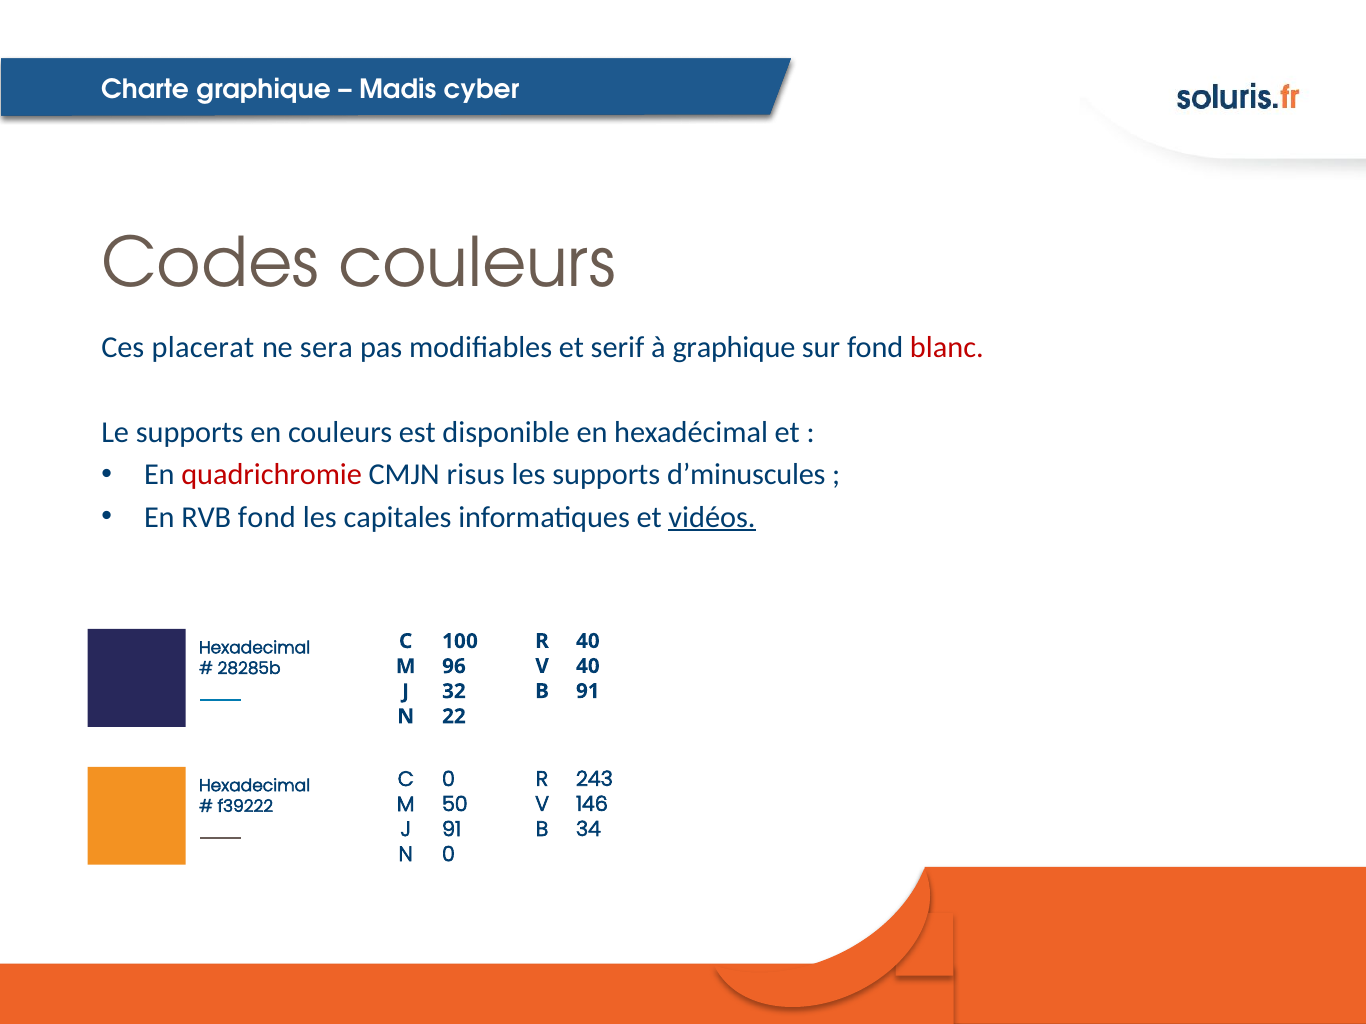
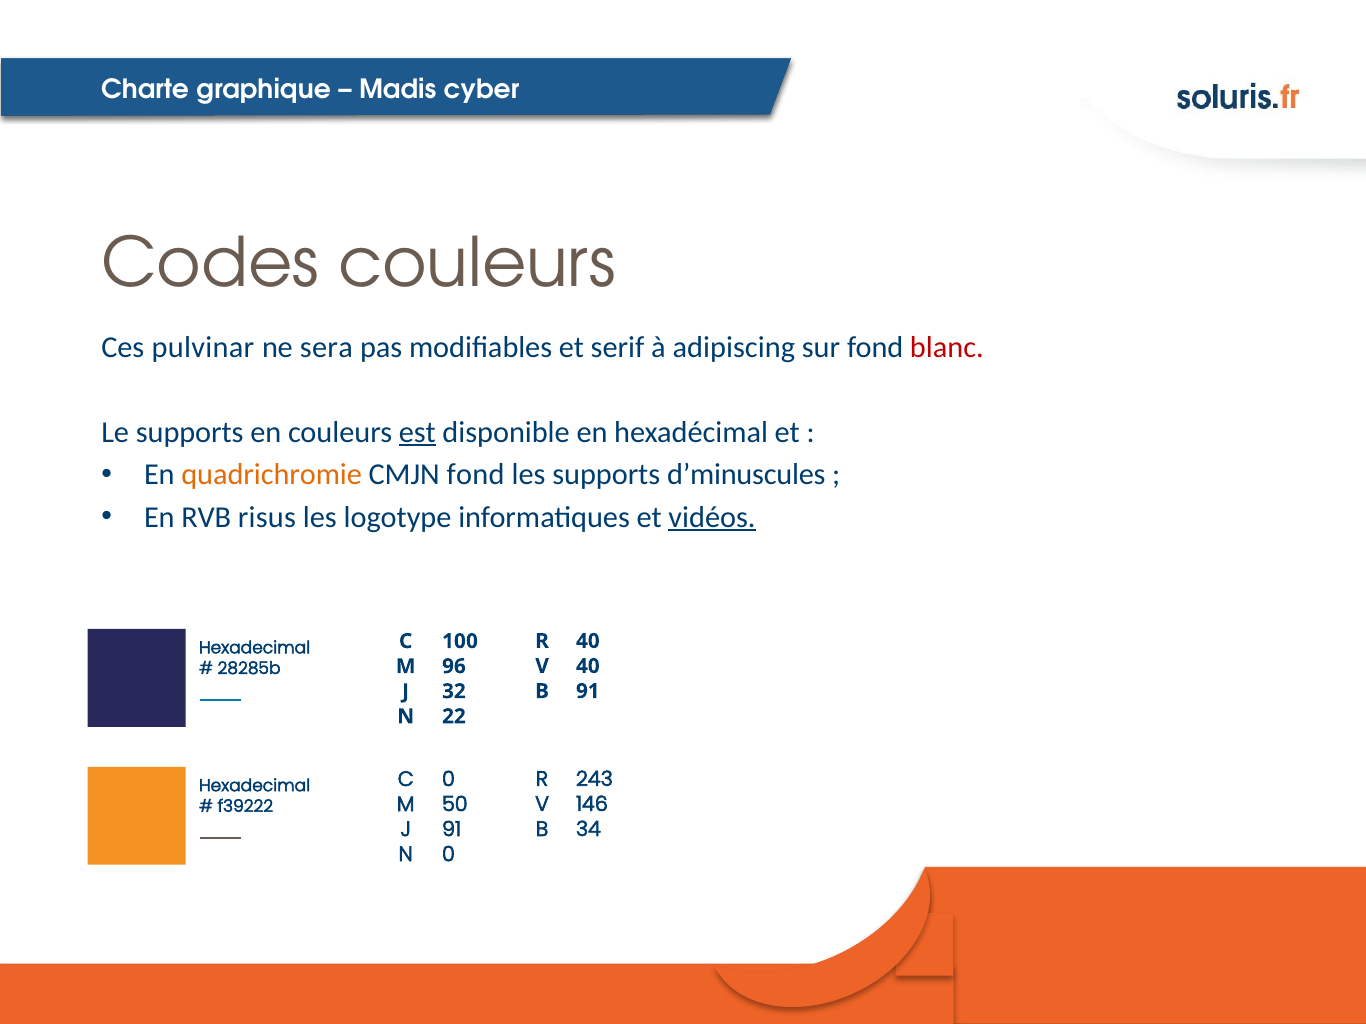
placerat: placerat -> pulvinar
à graphique: graphique -> adipiscing
est underline: none -> present
quadrichromie colour: red -> orange
CMJN risus: risus -> fond
RVB fond: fond -> risus
capitales: capitales -> logotype
